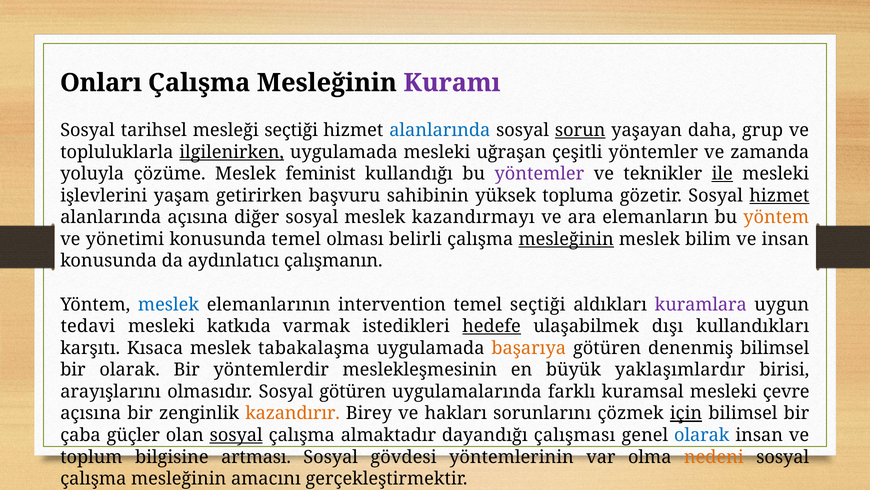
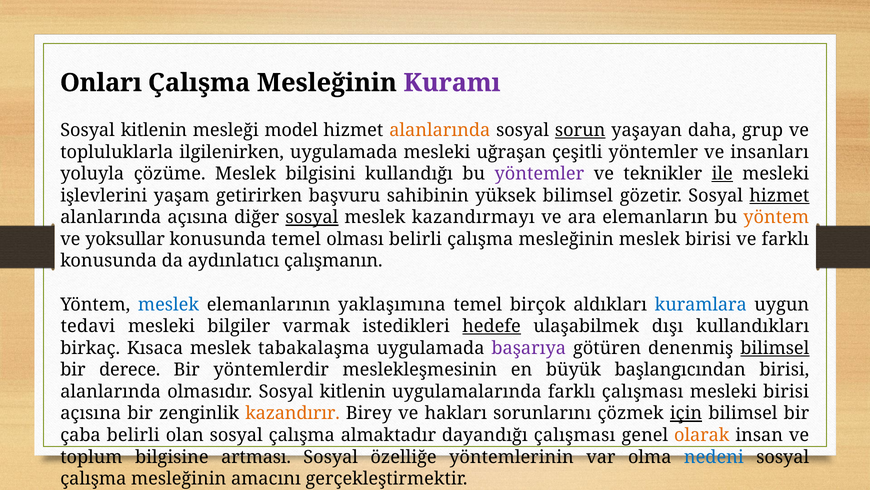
tarihsel at (154, 130): tarihsel -> kitlenin
mesleği seçtiği: seçtiği -> model
alanlarında at (440, 130) colour: blue -> orange
ilgilenirken underline: present -> none
zamanda: zamanda -> insanları
feminist: feminist -> bilgisini
yüksek topluma: topluma -> bilimsel
sosyal at (312, 217) underline: none -> present
yönetimi: yönetimi -> yoksullar
mesleğinin at (566, 239) underline: present -> none
meslek bilim: bilim -> birisi
ve insan: insan -> farklı
intervention: intervention -> yaklaşımına
temel seçtiği: seçtiği -> birçok
kuramlara colour: purple -> blue
katkıda: katkıda -> bilgiler
karşıtı: karşıtı -> birkaç
başarıya colour: orange -> purple
bilimsel at (775, 348) underline: none -> present
bir olarak: olarak -> derece
yaklaşımlardır: yaklaşımlardır -> başlangıcından
arayışlarını at (111, 391): arayışlarını -> alanlarında
olmasıdır Sosyal götüren: götüren -> kitlenin
farklı kuramsal: kuramsal -> çalışması
mesleki çevre: çevre -> birisi
çaba güçler: güçler -> belirli
sosyal at (236, 435) underline: present -> none
olarak at (702, 435) colour: blue -> orange
gövdesi: gövdesi -> özelliğe
nedeni colour: orange -> blue
